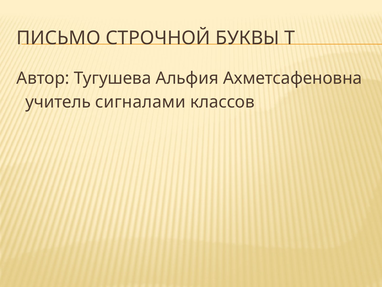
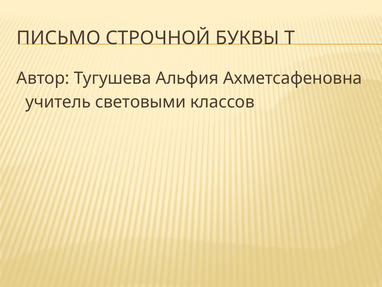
сигналами: сигналами -> световыми
